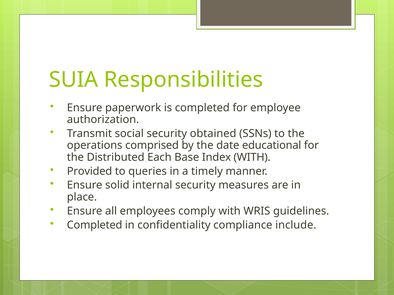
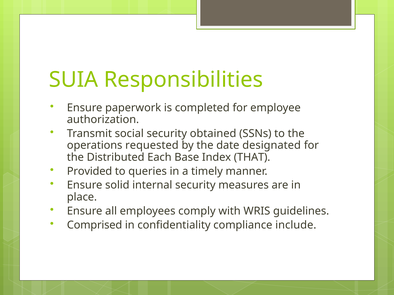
comprised: comprised -> requested
educational: educational -> designated
Index WITH: WITH -> THAT
Completed at (95, 225): Completed -> Comprised
